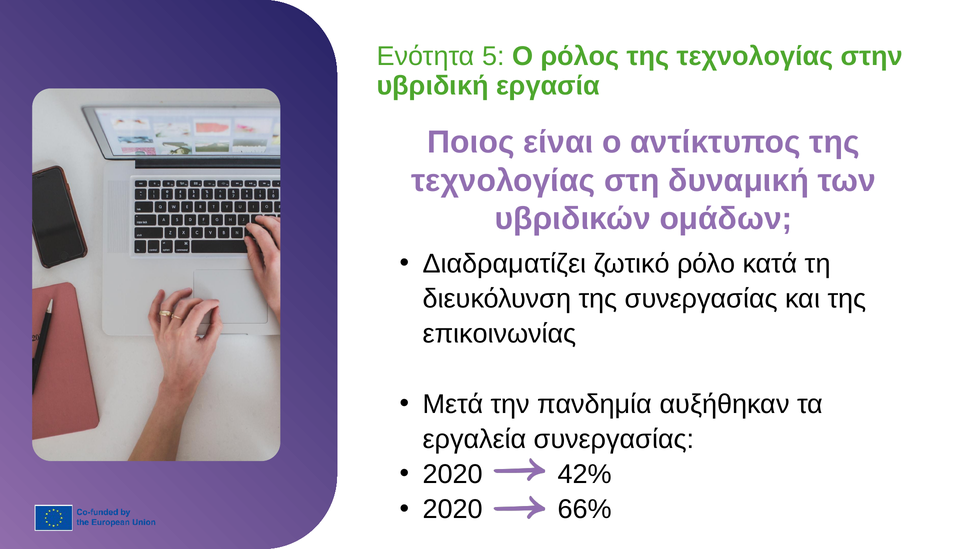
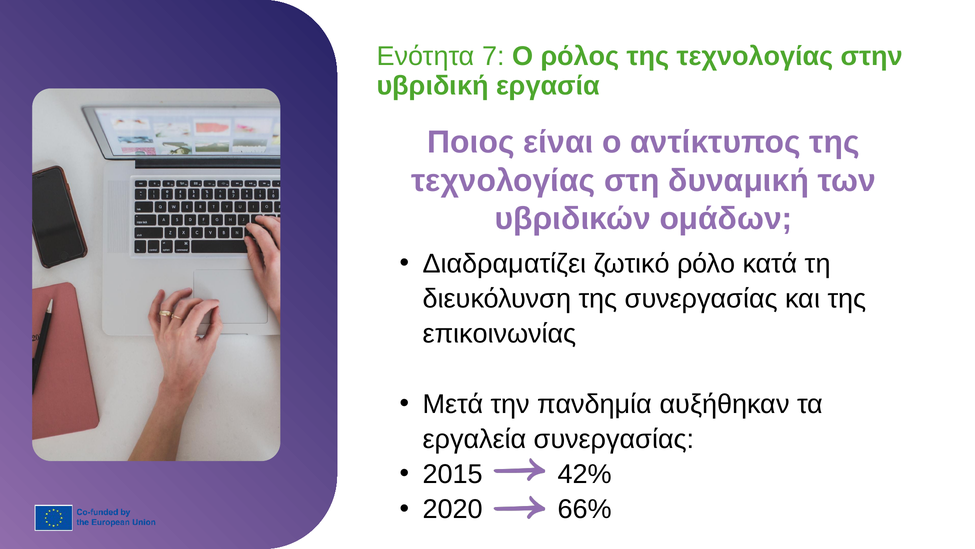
5: 5 -> 7
2020 at (453, 474): 2020 -> 2015
